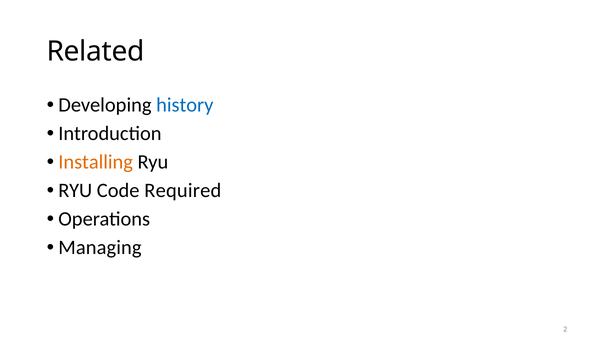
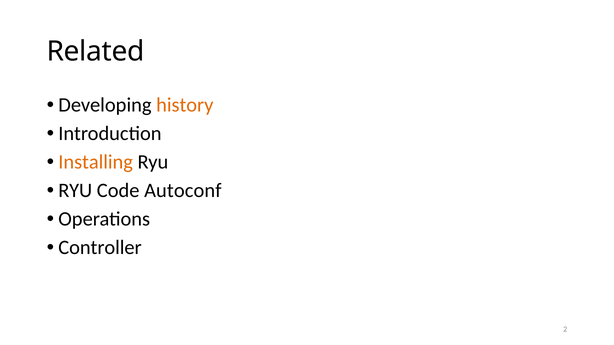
history colour: blue -> orange
Required: Required -> Autoconf
Managing: Managing -> Controller
